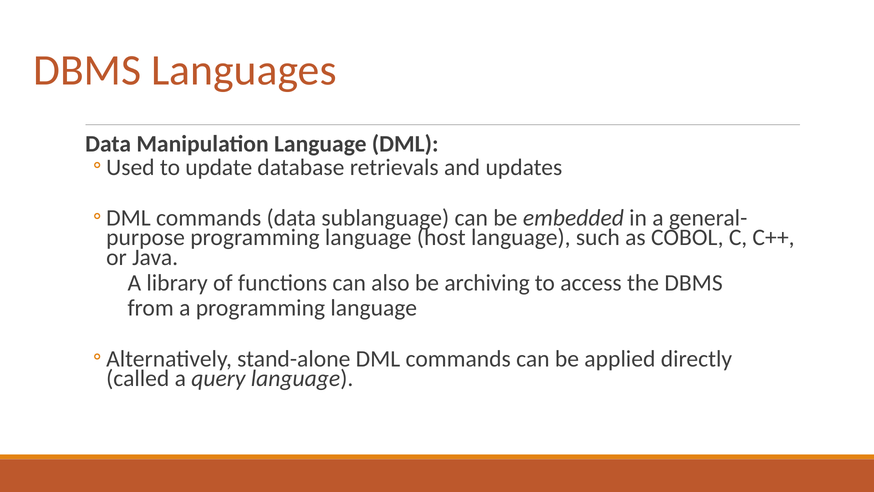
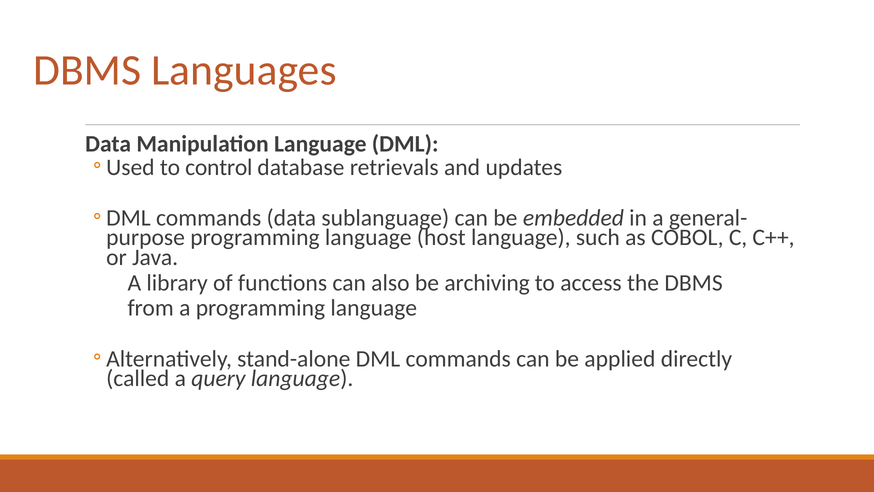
update: update -> control
